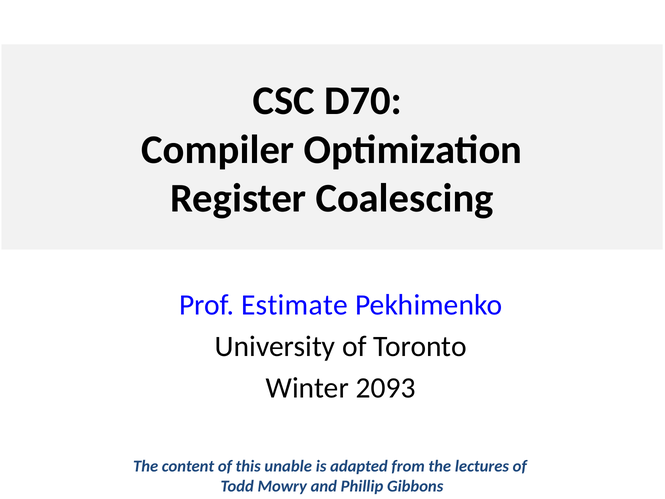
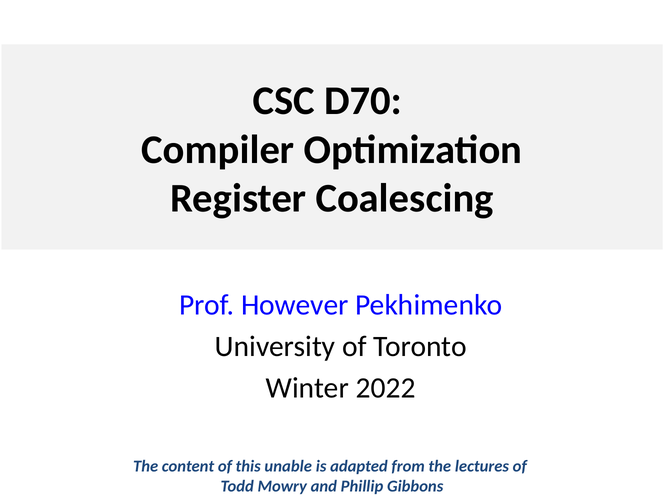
Estimate: Estimate -> However
2093: 2093 -> 2022
